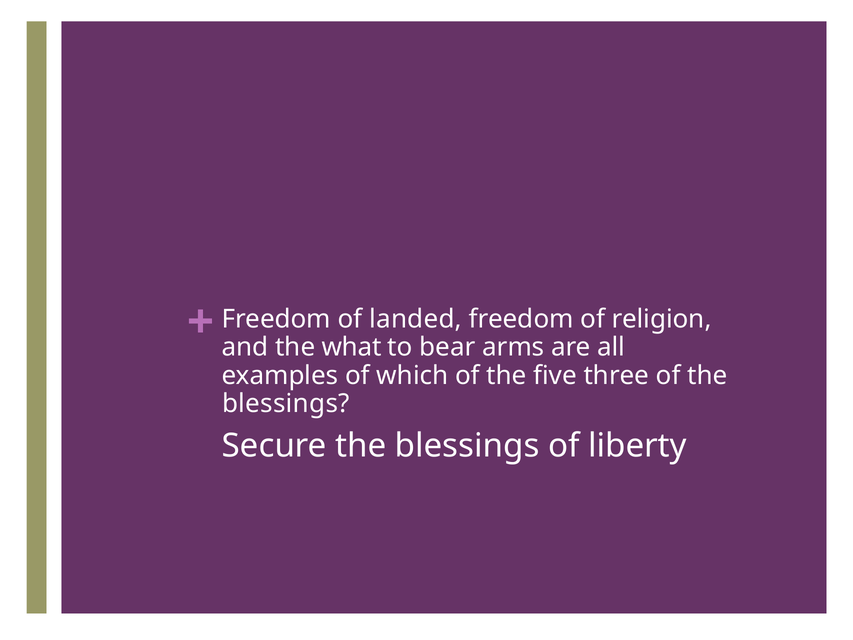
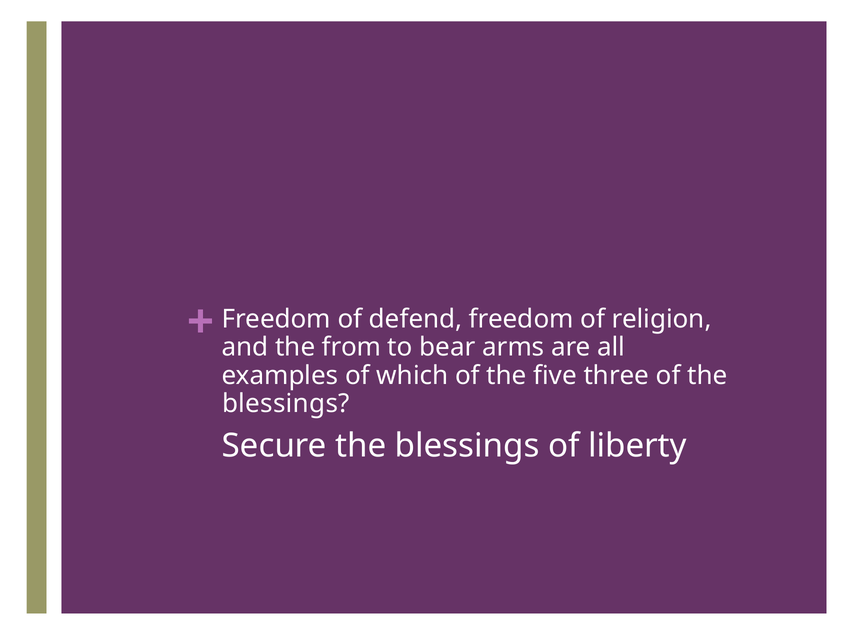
landed: landed -> defend
what: what -> from
